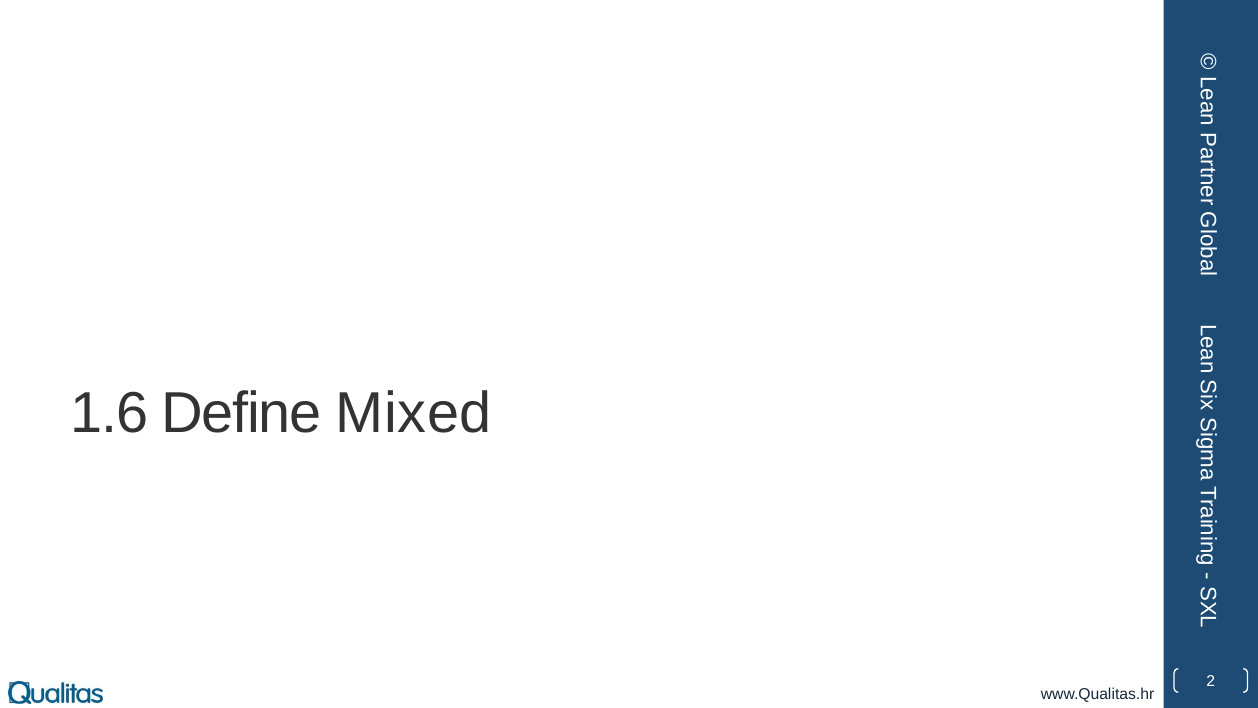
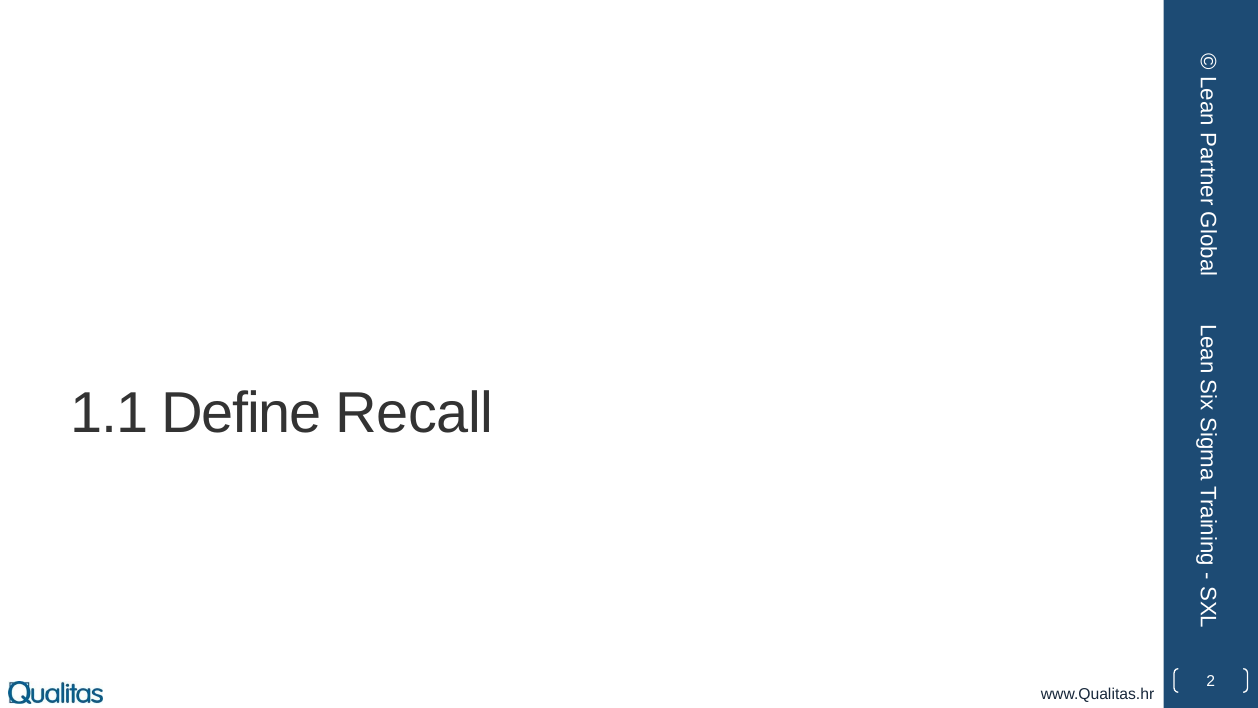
1.6: 1.6 -> 1.1
Mixed: Mixed -> Recall
